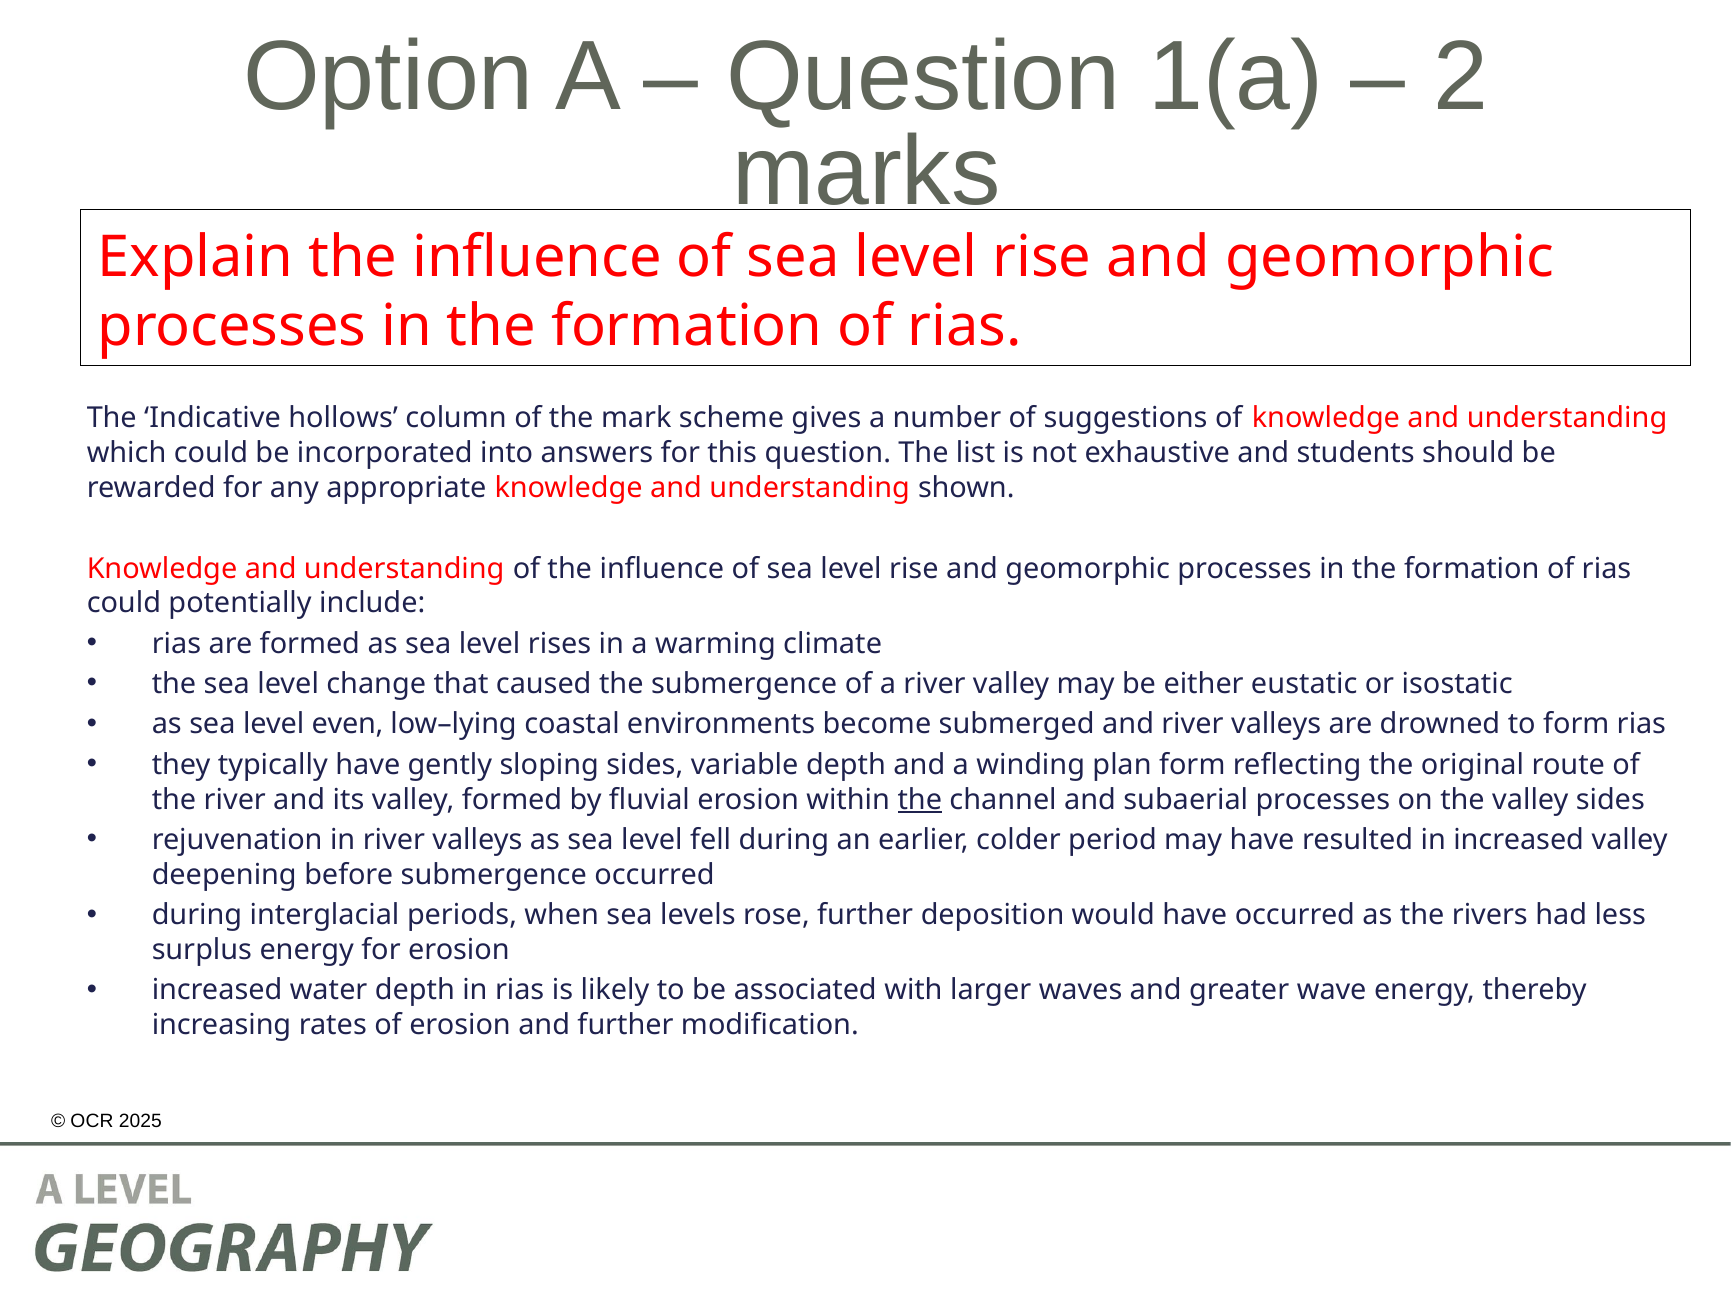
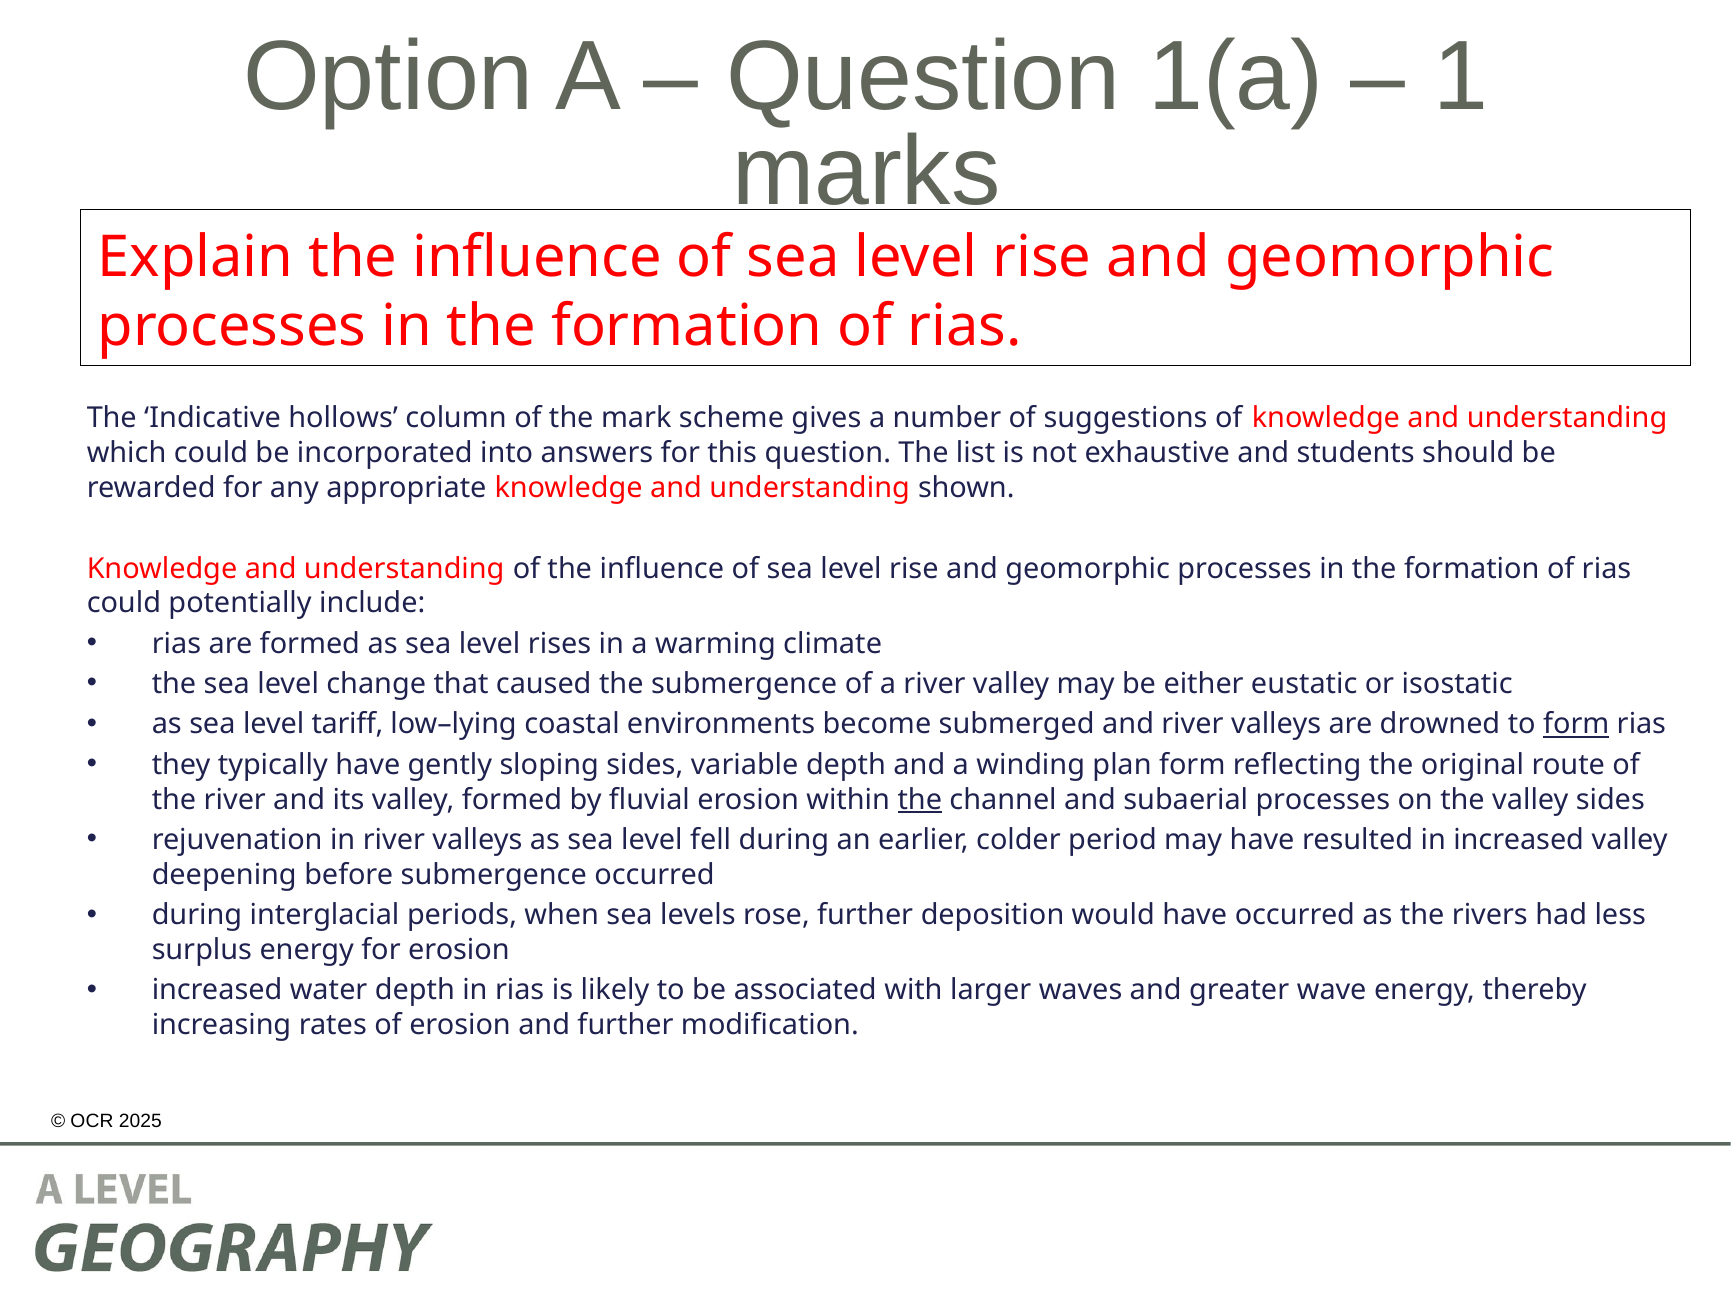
2: 2 -> 1
even: even -> tariff
form at (1576, 725) underline: none -> present
